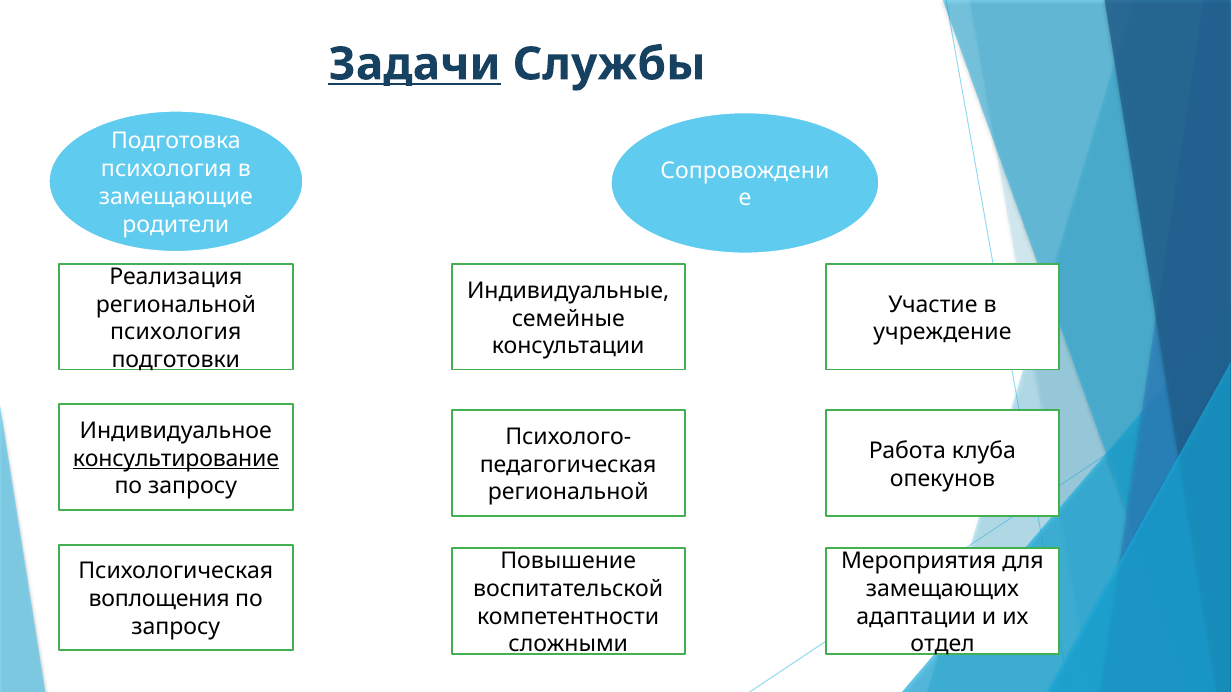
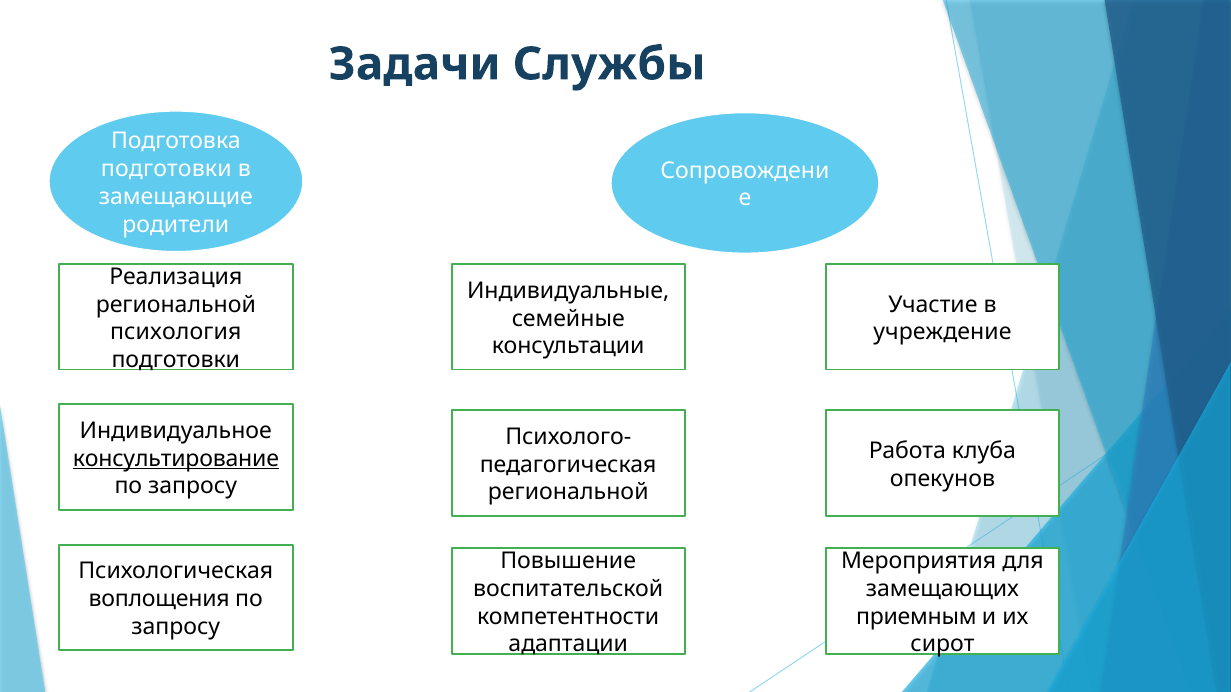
Задачи underline: present -> none
психология at (166, 169): психология -> подготовки
адаптации: адаптации -> приемным
сложными: сложными -> адаптации
отдел: отдел -> сирот
